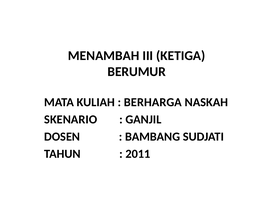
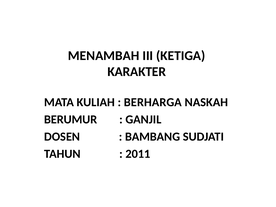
BERUMUR: BERUMUR -> KARAKTER
SKENARIO: SKENARIO -> BERUMUR
